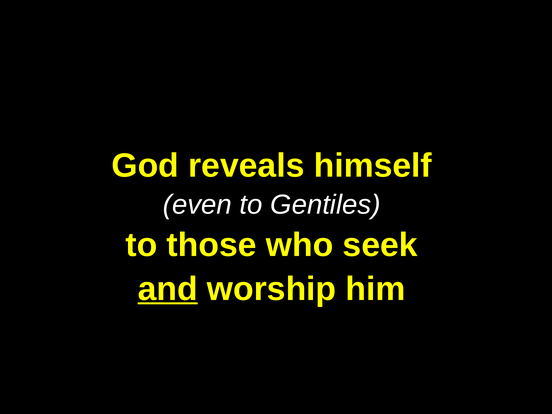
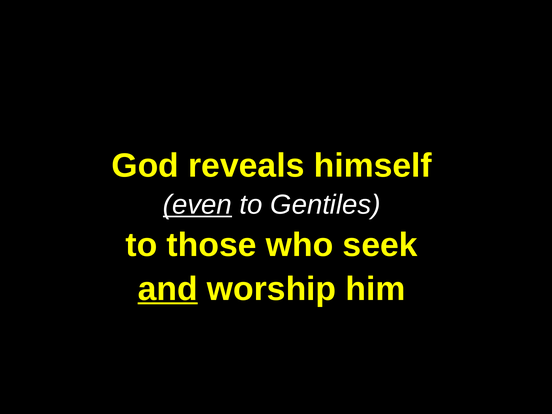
even underline: none -> present
